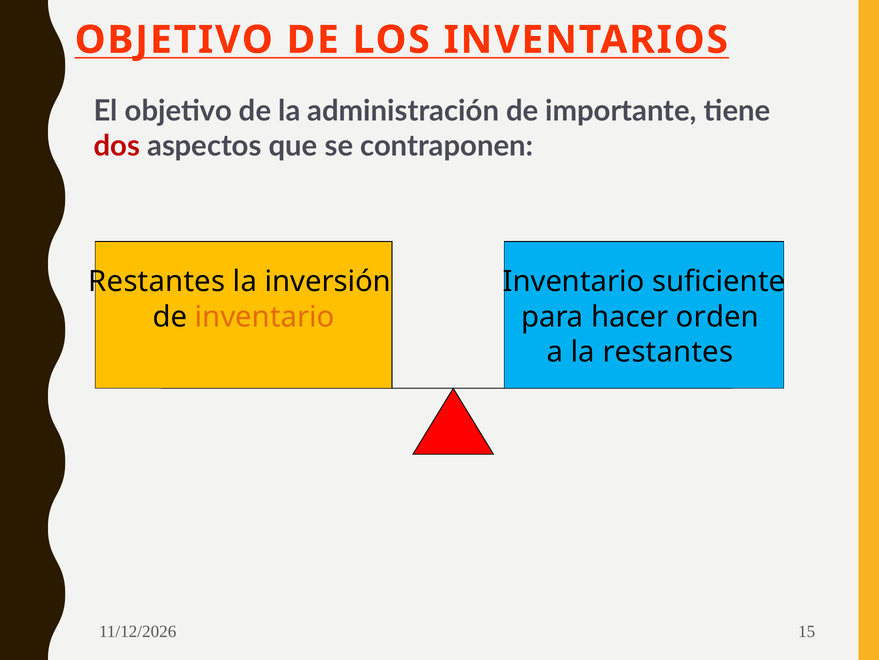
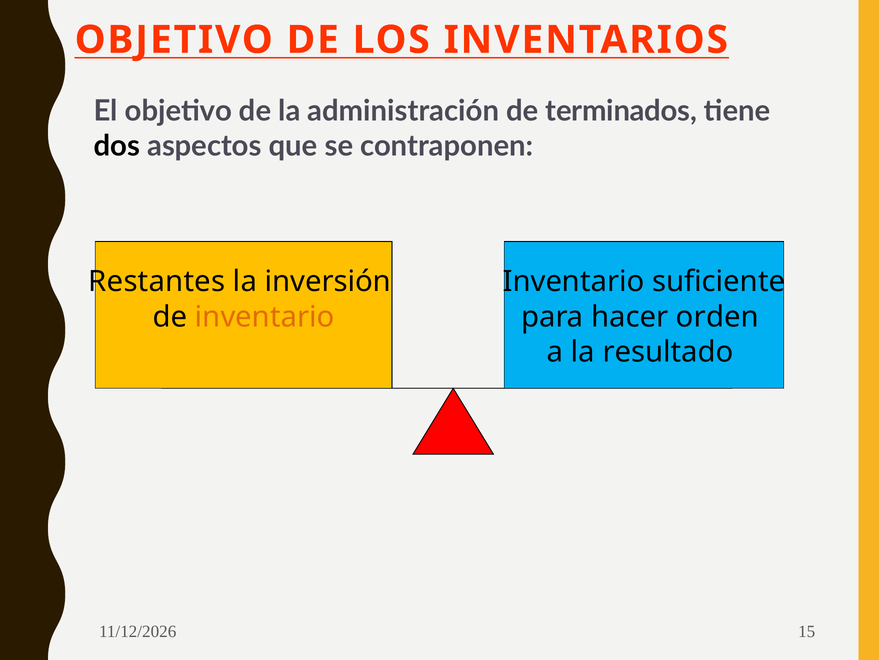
importante: importante -> terminados
dos colour: red -> black
la restantes: restantes -> resultado
